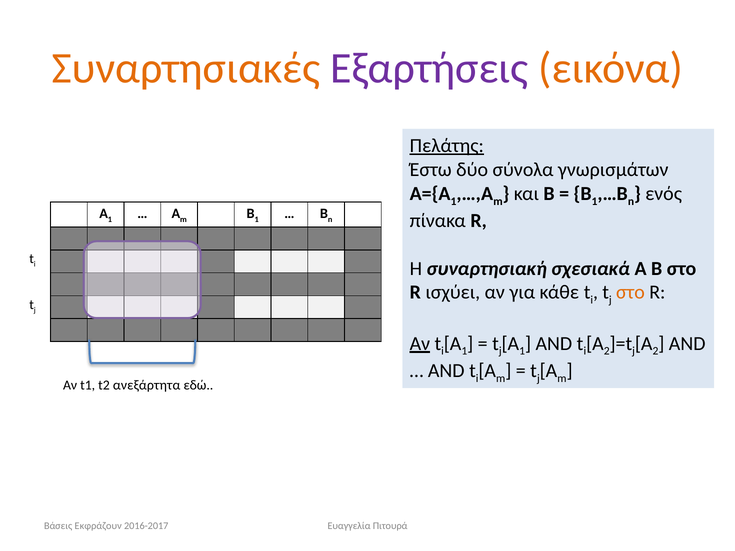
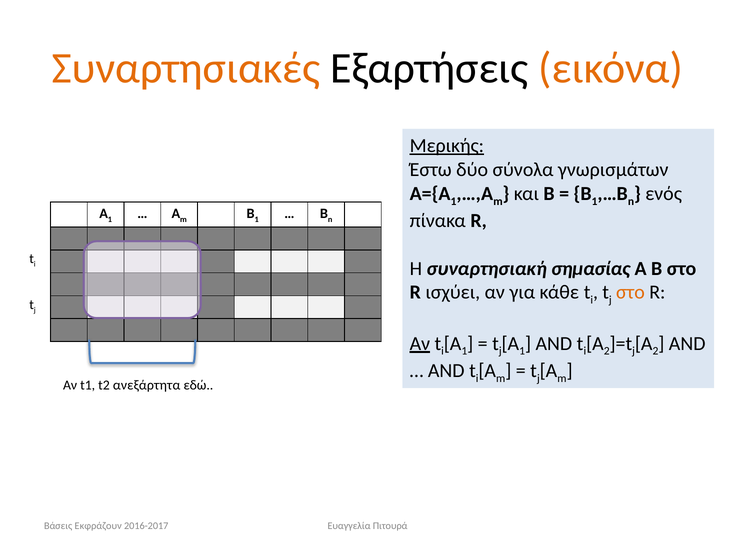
Εξαρτήσεις colour: purple -> black
Πελάτης: Πελάτης -> Μερικής
σχεσιακά: σχεσιακά -> σημασίας
